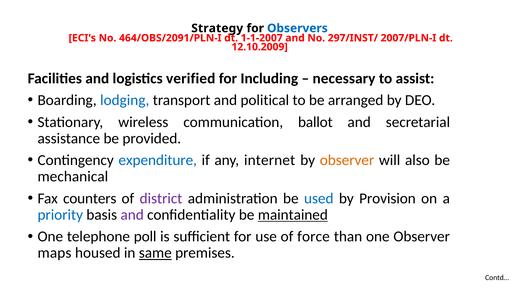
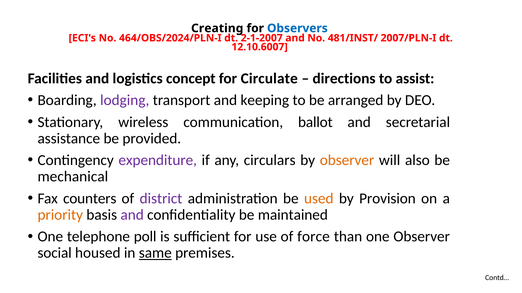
Strategy: Strategy -> Creating
464/OBS/2091/PLN-I: 464/OBS/2091/PLN-I -> 464/OBS/2024/PLN-I
1-1-2007: 1-1-2007 -> 2-1-2007
297/INST/: 297/INST/ -> 481/INST/
12.10.2009: 12.10.2009 -> 12.10.6007
verified: verified -> concept
Including: Including -> Circulate
necessary: necessary -> directions
lodging colour: blue -> purple
political: political -> keeping
expenditure colour: blue -> purple
internet: internet -> circulars
used colour: blue -> orange
priority colour: blue -> orange
maintained underline: present -> none
maps: maps -> social
